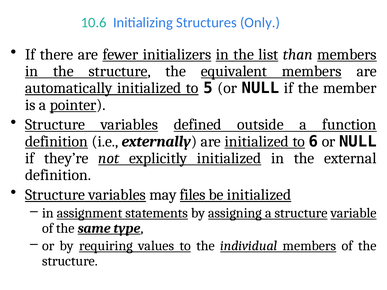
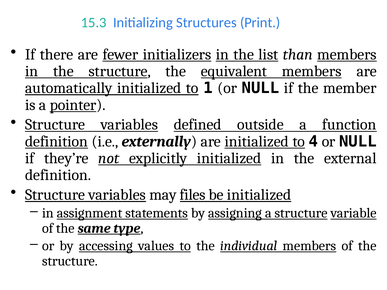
10.6: 10.6 -> 15.3
Only: Only -> Print
5: 5 -> 1
6: 6 -> 4
requiring: requiring -> accessing
